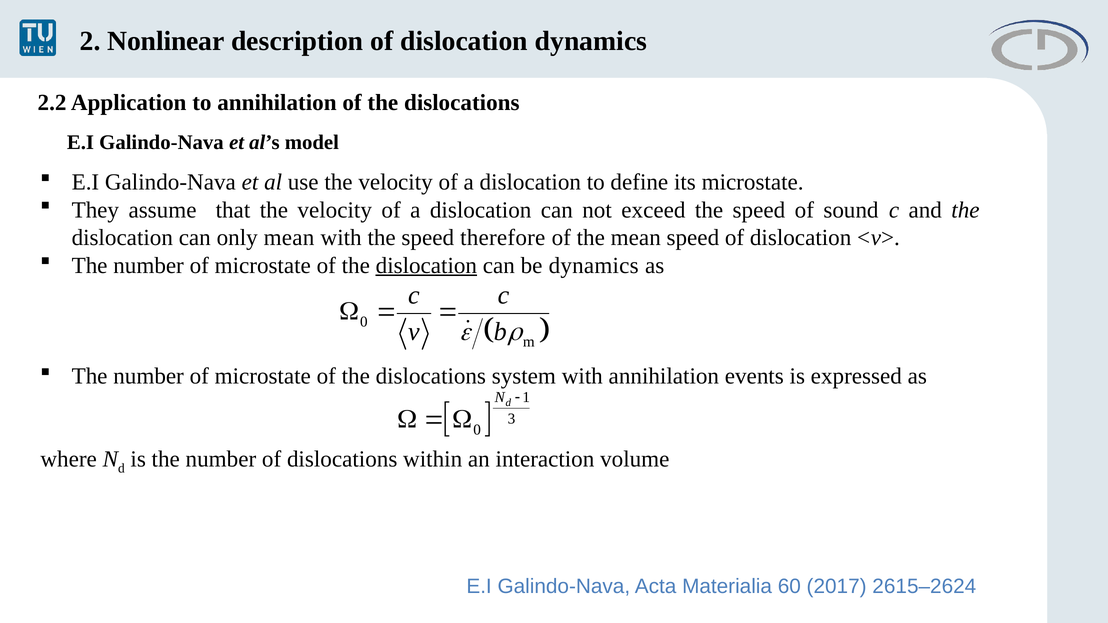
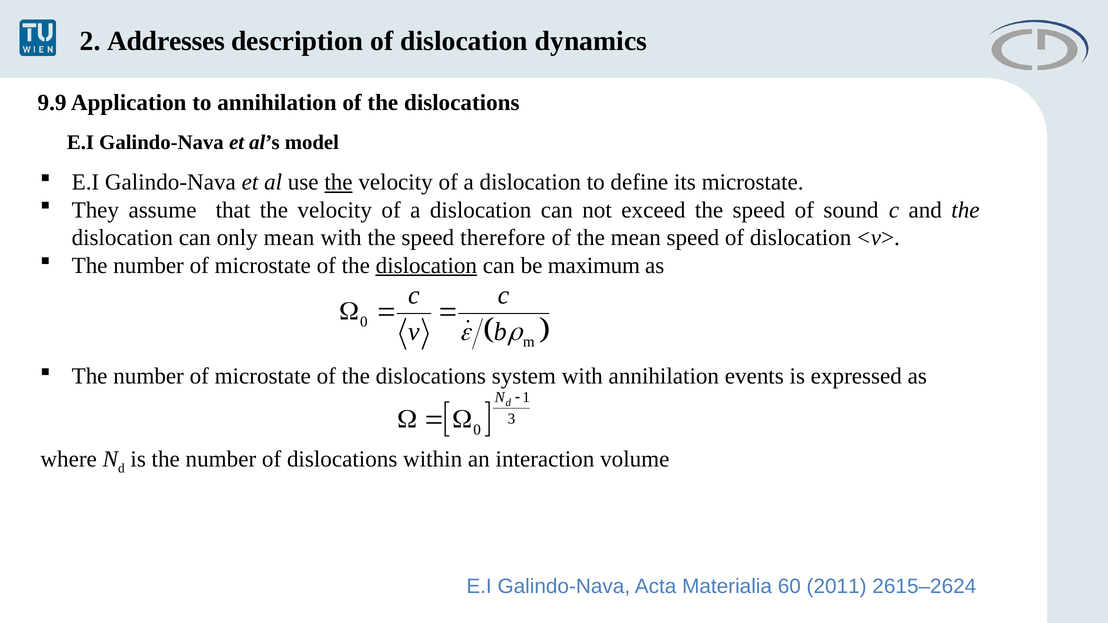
Nonlinear: Nonlinear -> Addresses
2.2: 2.2 -> 9.9
the at (338, 182) underline: none -> present
be dynamics: dynamics -> maximum
2017: 2017 -> 2011
